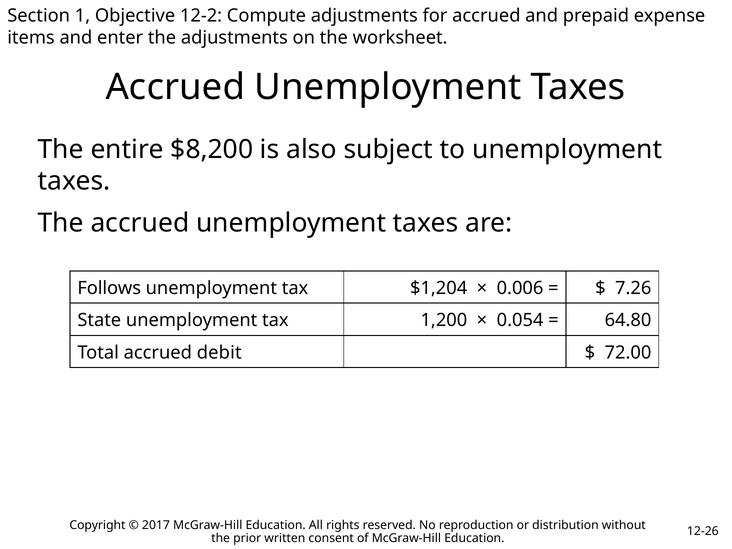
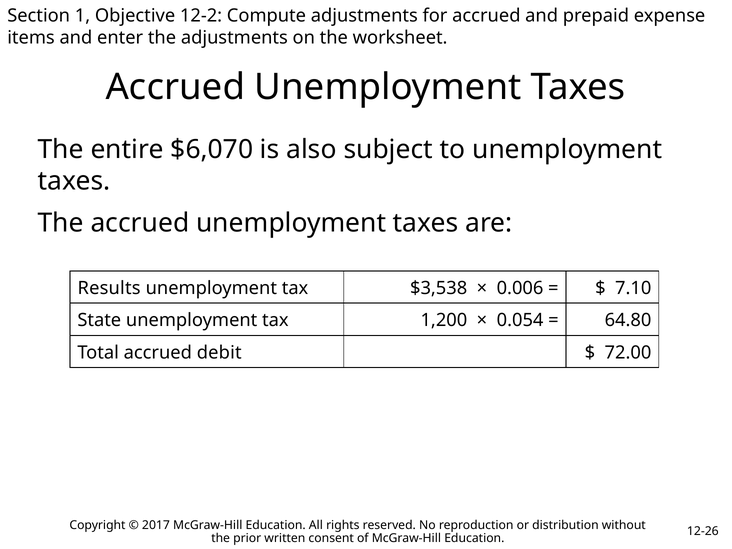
$8,200: $8,200 -> $6,070
Follows: Follows -> Results
$1,204: $1,204 -> $3,538
7.26: 7.26 -> 7.10
